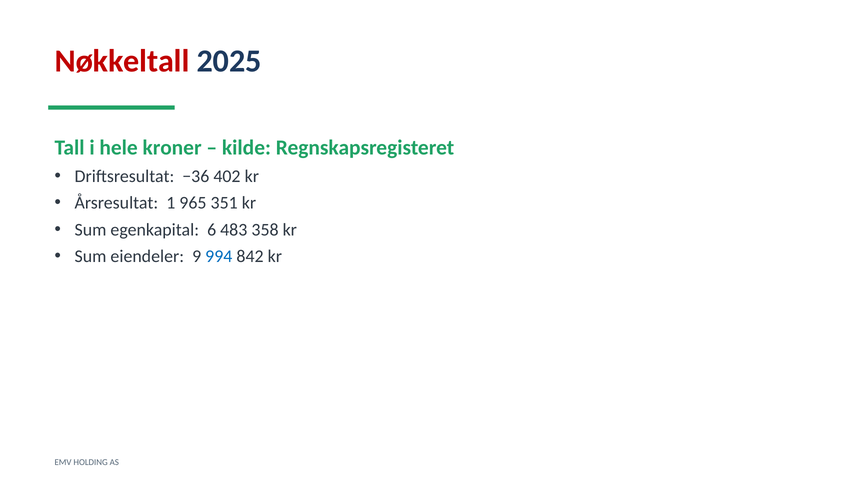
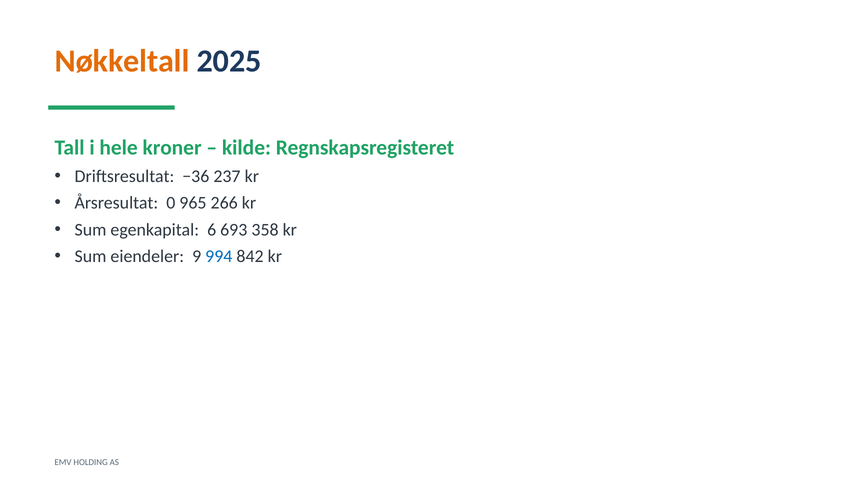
Nøkkeltall colour: red -> orange
402: 402 -> 237
1: 1 -> 0
351: 351 -> 266
483: 483 -> 693
